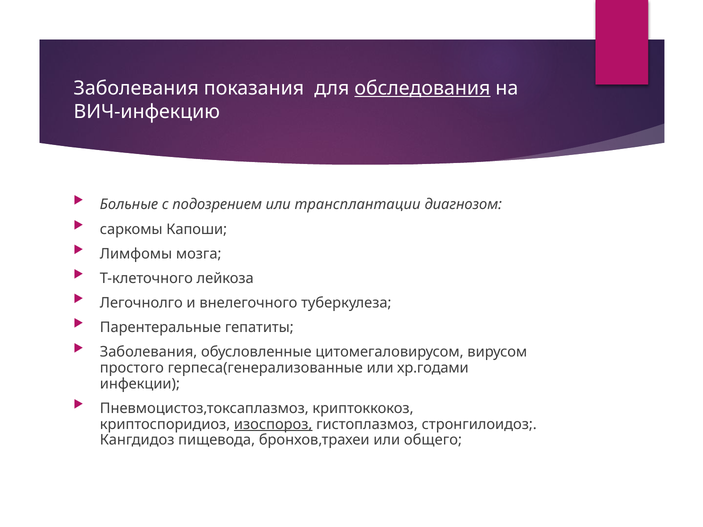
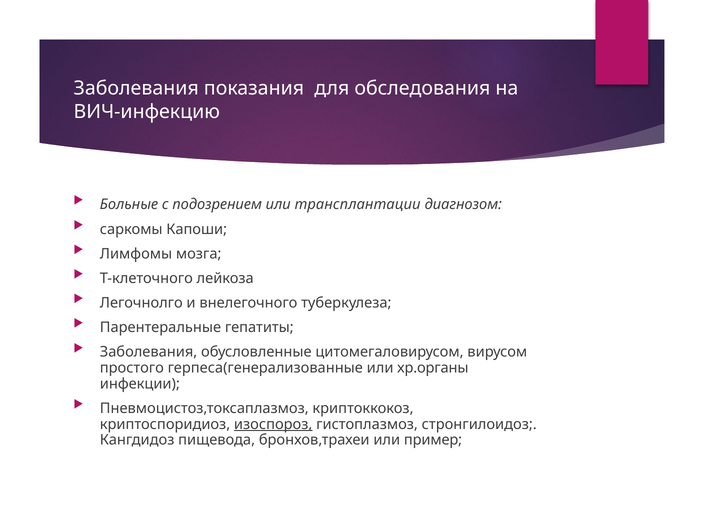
обследования underline: present -> none
хр.годами: хр.годами -> хр.органы
общего: общего -> пример
